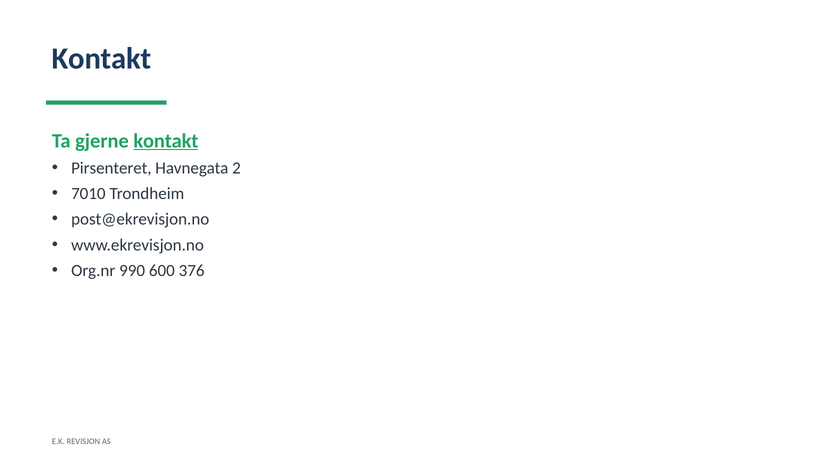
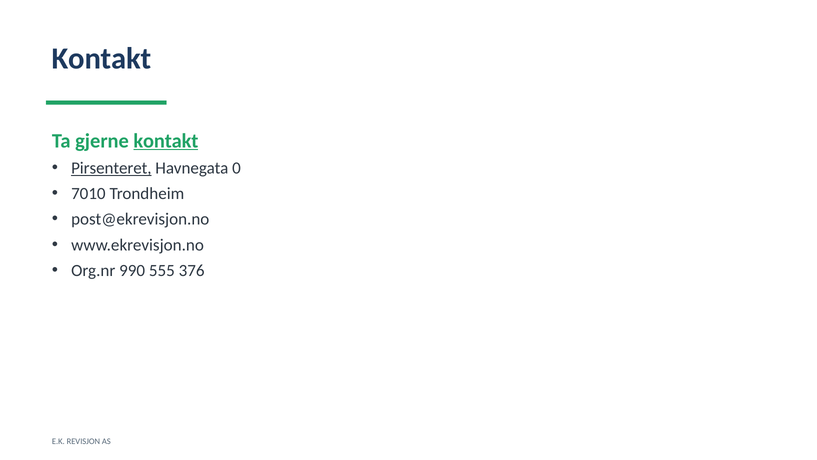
Pirsenteret underline: none -> present
2: 2 -> 0
600: 600 -> 555
